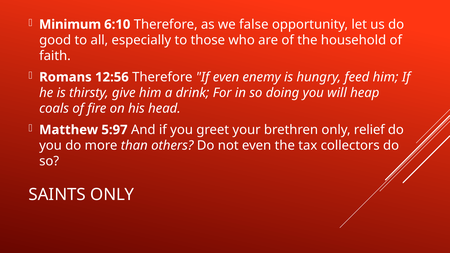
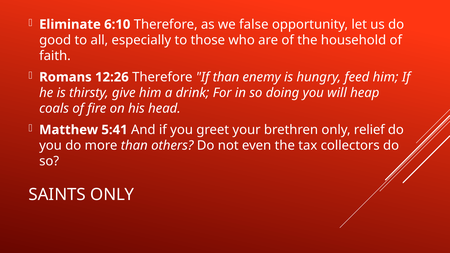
Minimum: Minimum -> Eliminate
12:56: 12:56 -> 12:26
If even: even -> than
5:97: 5:97 -> 5:41
